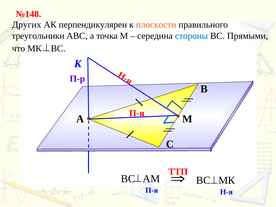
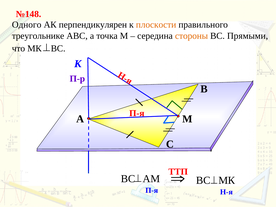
Других: Других -> Одного
треугольники: треугольники -> треугольнике
стороны colour: blue -> orange
